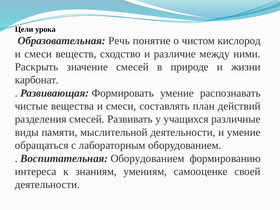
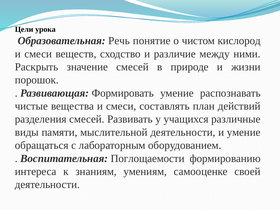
карбонат: карбонат -> порошок
Воспитательная Оборудованием: Оборудованием -> Поглощаемости
